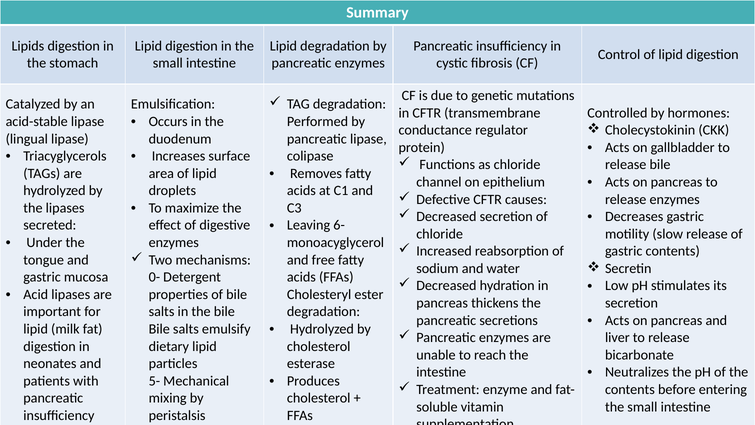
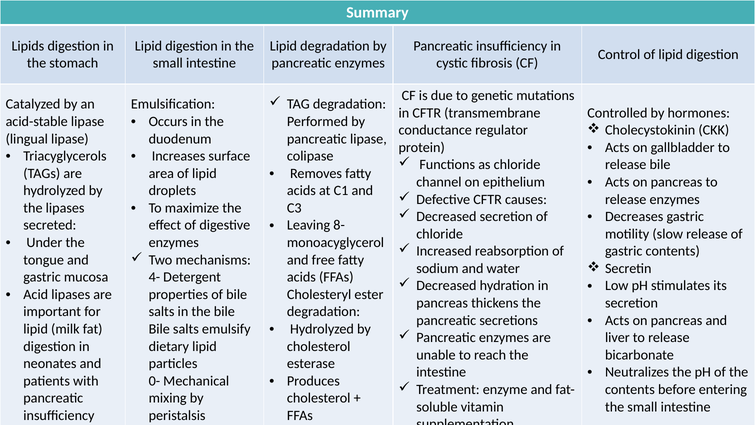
6-: 6- -> 8-
0-: 0- -> 4-
5-: 5- -> 0-
